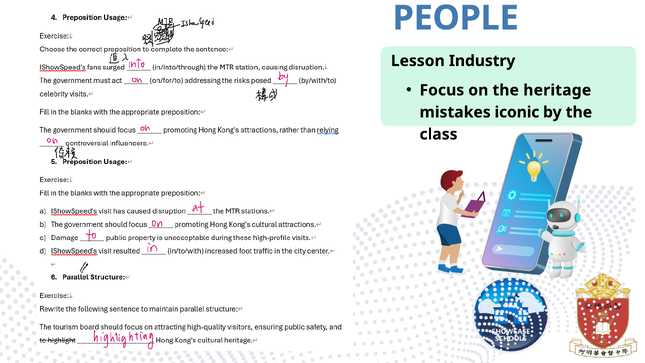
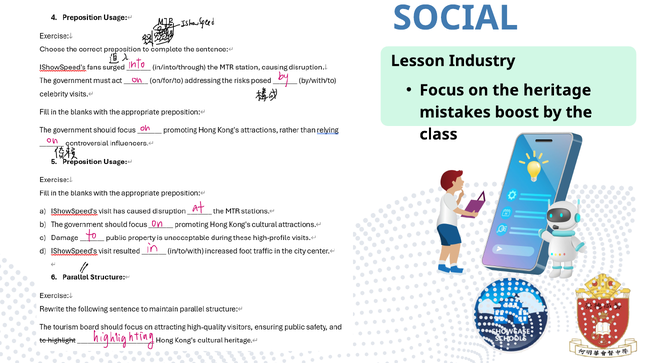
PEOPLE: PEOPLE -> SOCIAL
iconic: iconic -> boost
